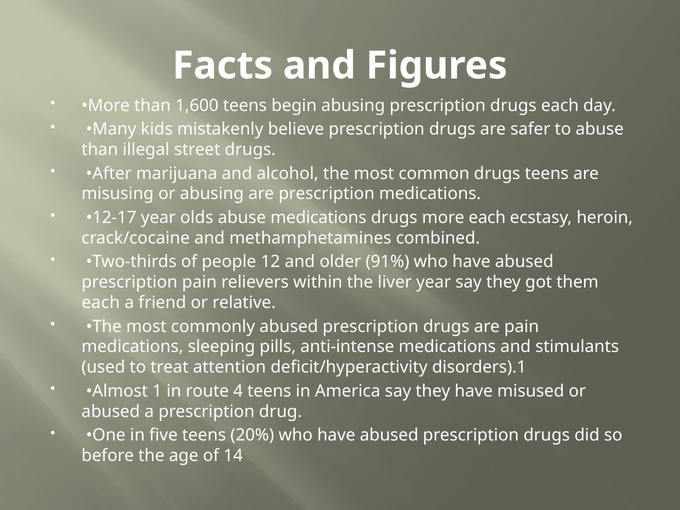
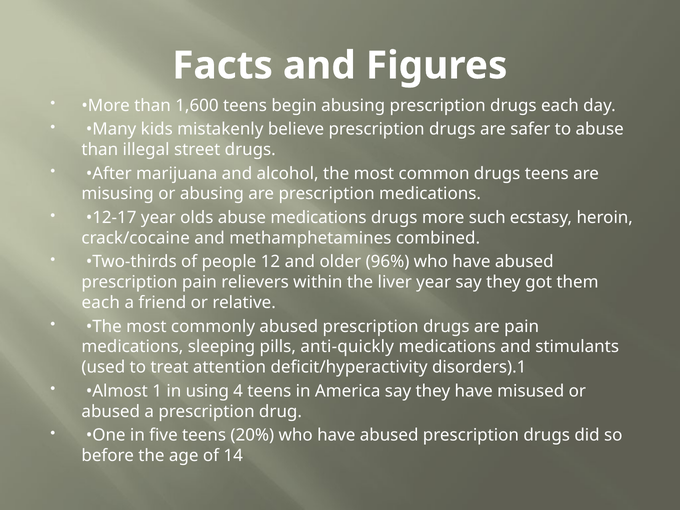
more each: each -> such
91%: 91% -> 96%
anti-intense: anti-intense -> anti-quickly
route: route -> using
